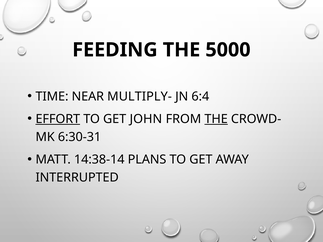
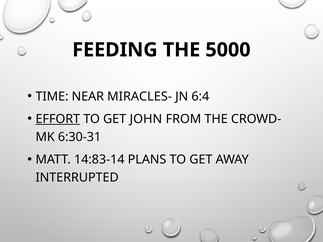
MULTIPLY-: MULTIPLY- -> MIRACLES-
THE at (216, 119) underline: present -> none
14:38-14: 14:38-14 -> 14:83-14
